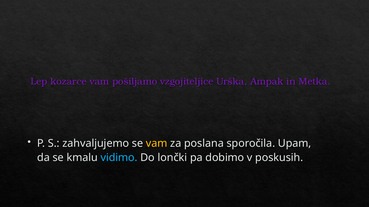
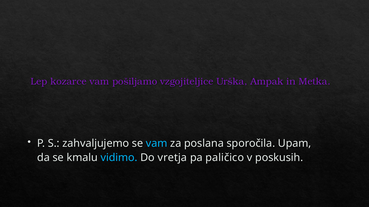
vam at (157, 144) colour: yellow -> light blue
lončki: lončki -> vretja
dobimo: dobimo -> paličico
